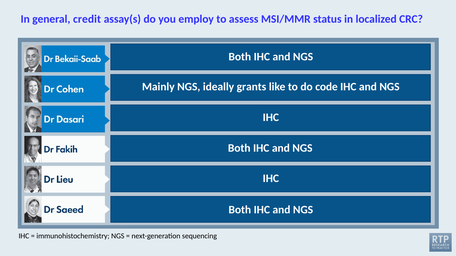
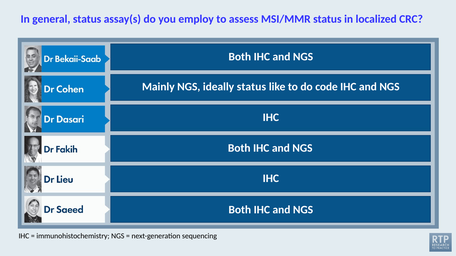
general credit: credit -> status
ideally grants: grants -> status
